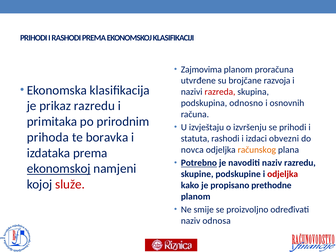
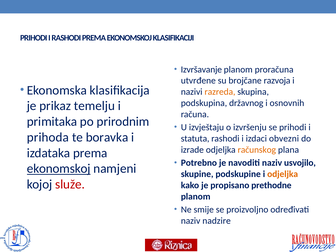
Zajmovima: Zajmovima -> Izvršavanje
razreda colour: red -> orange
odnosno: odnosno -> državnog
prikaz razredu: razredu -> temelju
novca: novca -> izrade
Potrebno underline: present -> none
naziv razredu: razredu -> usvojilo
odjeljka at (283, 174) colour: red -> orange
odnosa: odnosa -> nadzire
